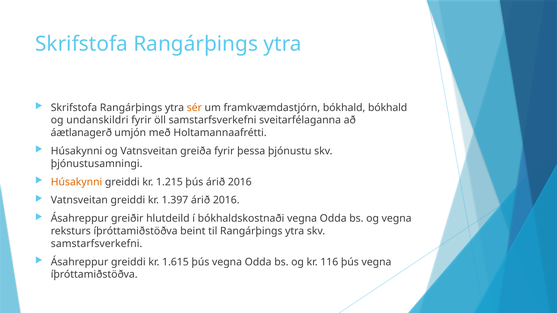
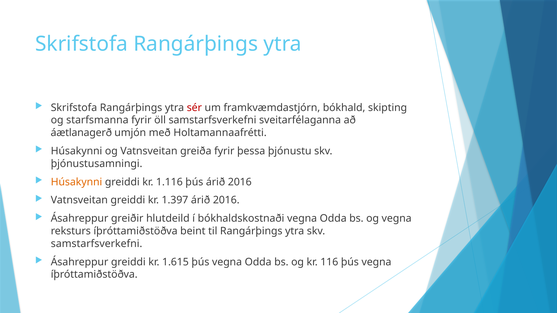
sér colour: orange -> red
bókhald bókhald: bókhald -> skipting
undanskildri: undanskildri -> starfsmanna
1.215: 1.215 -> 1.116
